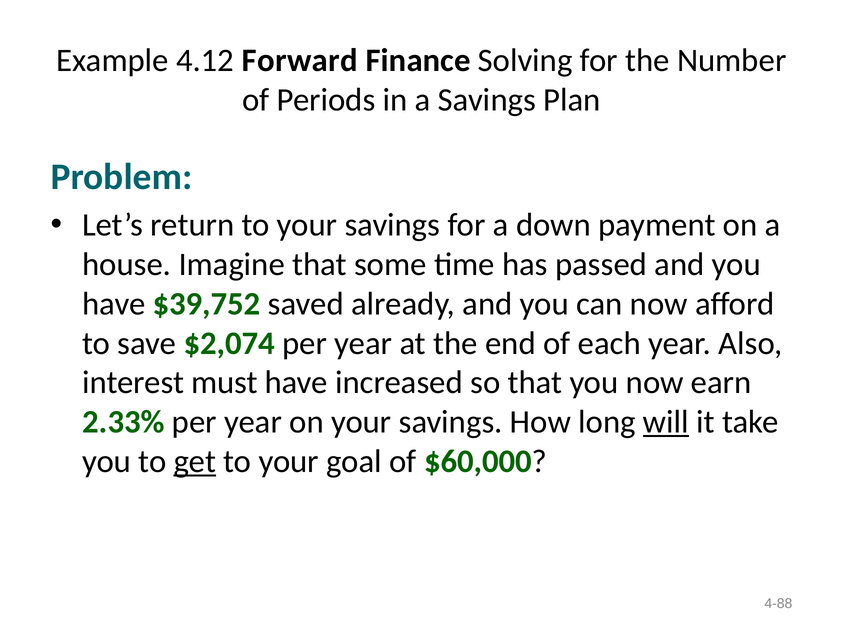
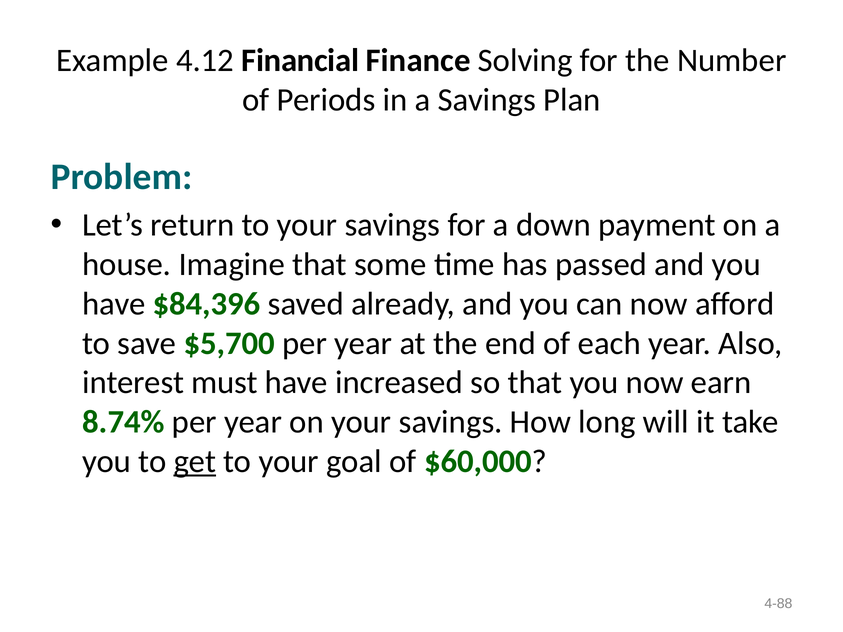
Forward: Forward -> Financial
$39,752: $39,752 -> $84,396
$2,074: $2,074 -> $5,700
2.33%: 2.33% -> 8.74%
will underline: present -> none
